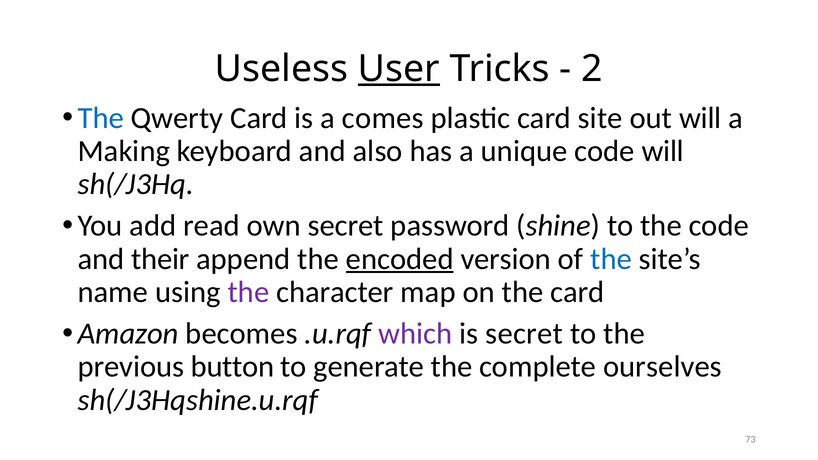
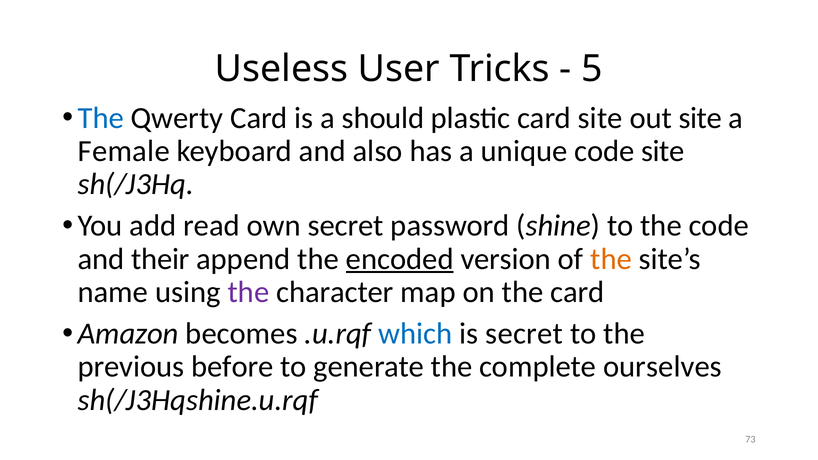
User underline: present -> none
2: 2 -> 5
comes: comes -> should
out will: will -> site
Making: Making -> Female
code will: will -> site
the at (611, 259) colour: blue -> orange
which colour: purple -> blue
button: button -> before
